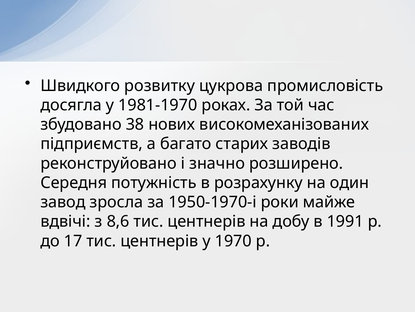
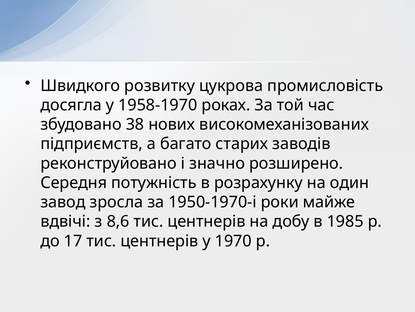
1981-1970: 1981-1970 -> 1958-1970
1991: 1991 -> 1985
